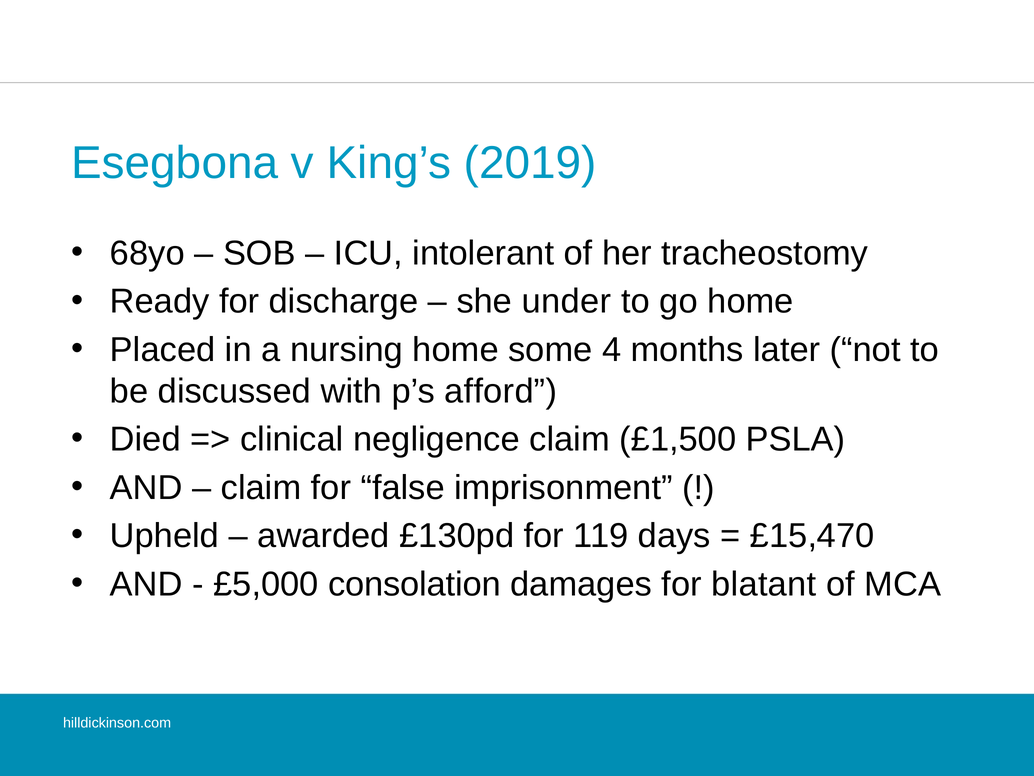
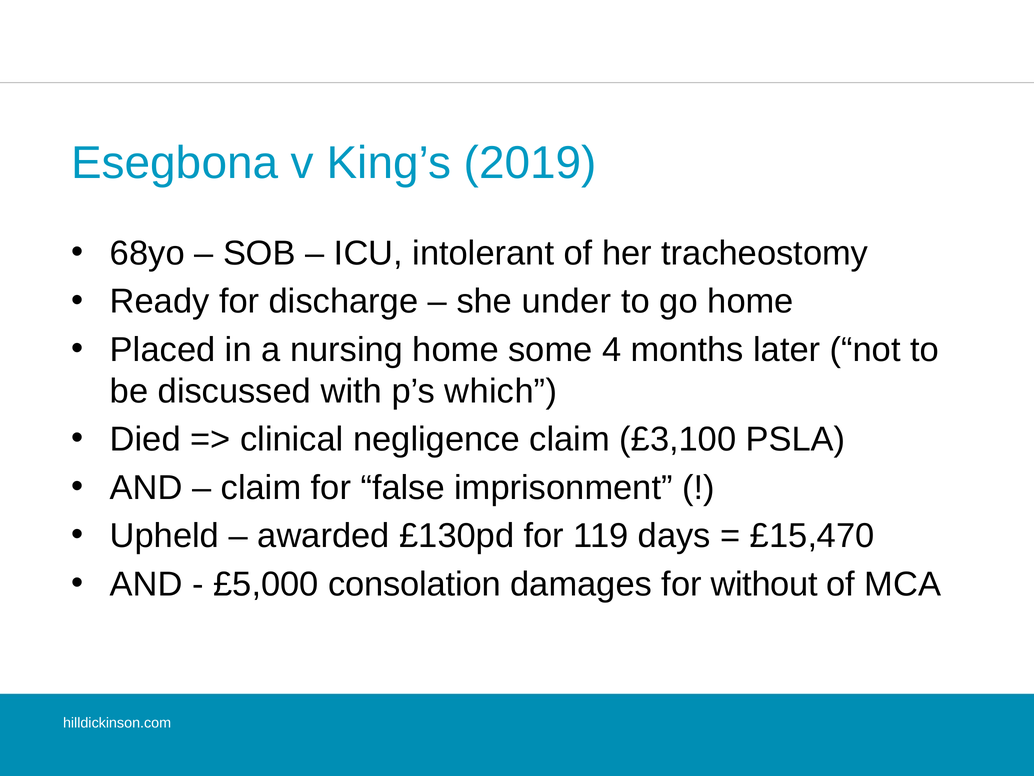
afford: afford -> which
£1,500: £1,500 -> £3,100
blatant: blatant -> without
